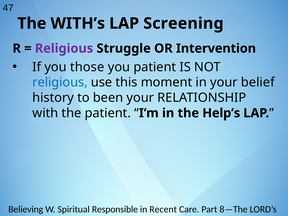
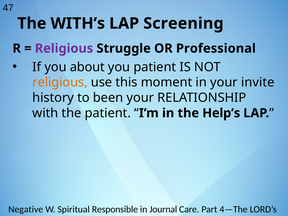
Intervention: Intervention -> Professional
those: those -> about
religious at (60, 82) colour: blue -> orange
belief: belief -> invite
Believing: Believing -> Negative
Recent: Recent -> Journal
8—The: 8—The -> 4—The
